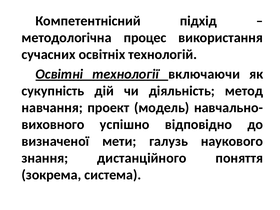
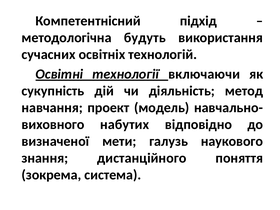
процес: процес -> будуть
успішно: успішно -> набутих
